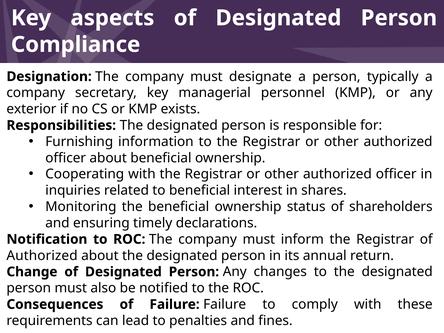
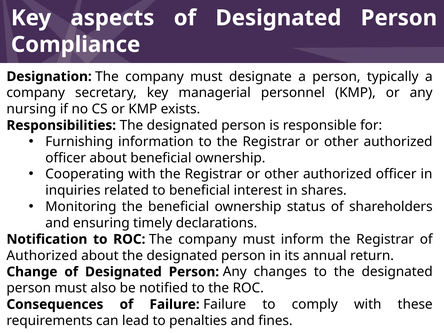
exterior: exterior -> nursing
